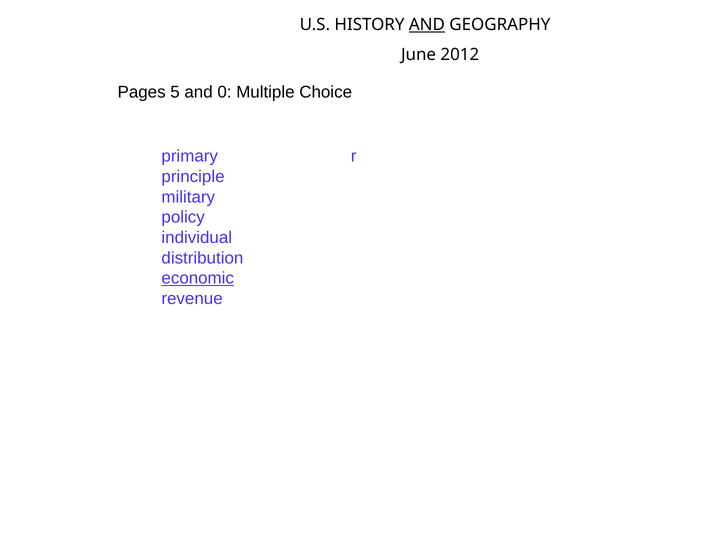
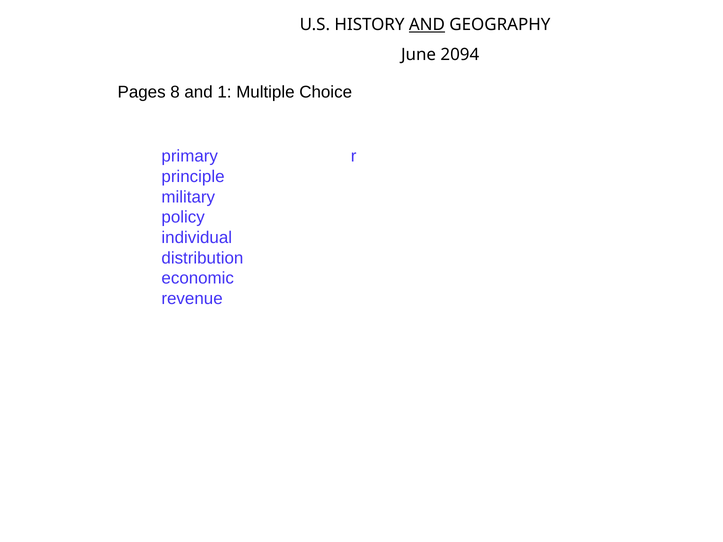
2012: 2012 -> 2094
5: 5 -> 8
0: 0 -> 1
economic underline: present -> none
